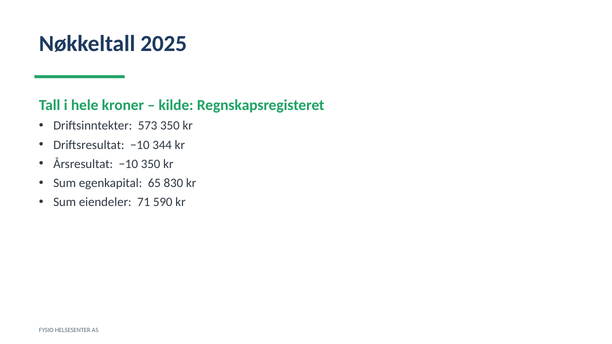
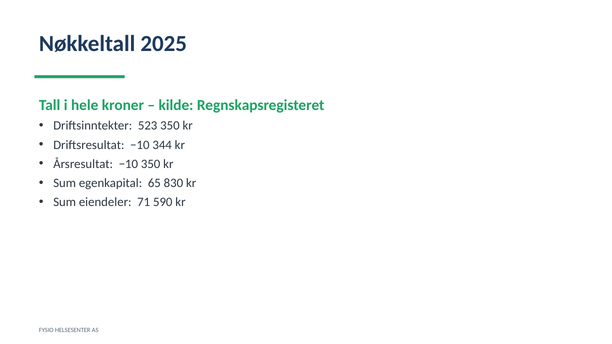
573: 573 -> 523
